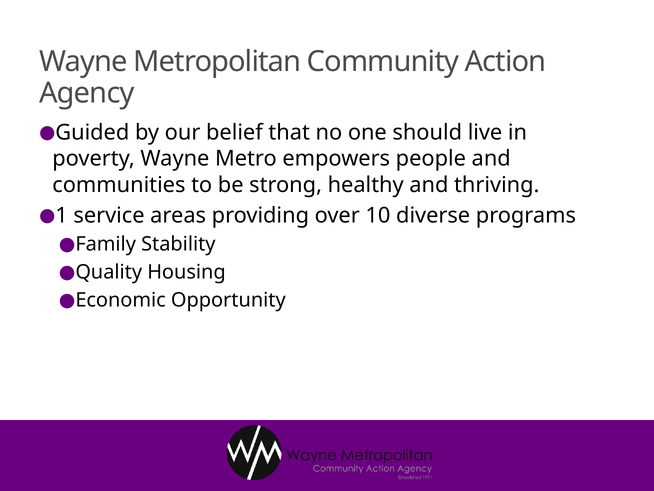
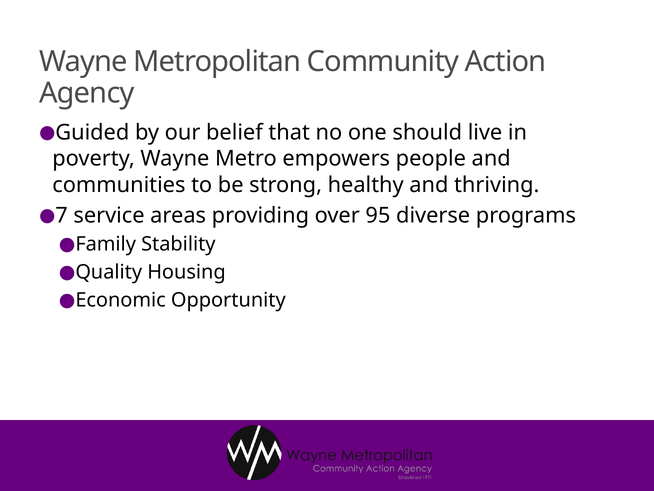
1: 1 -> 7
10: 10 -> 95
